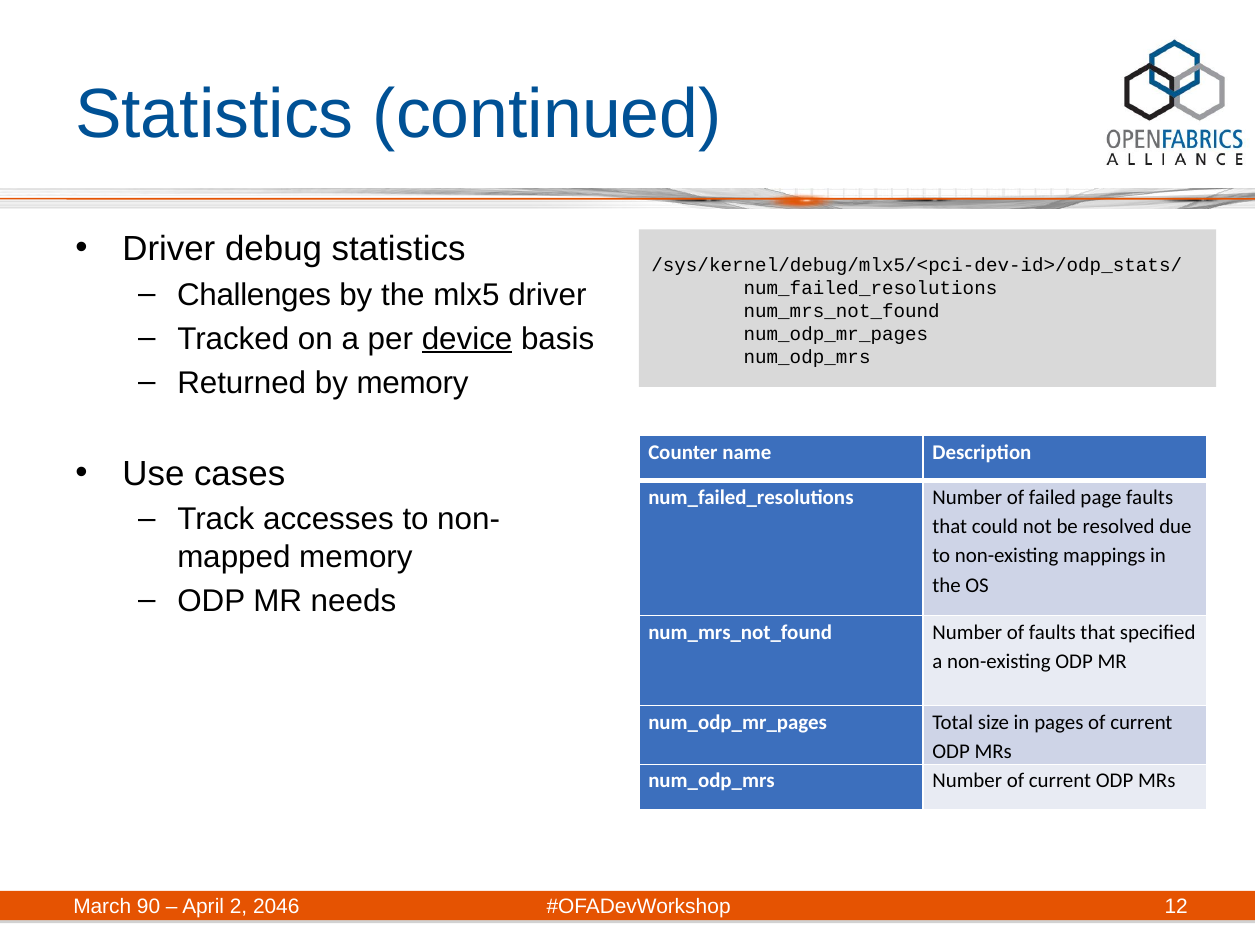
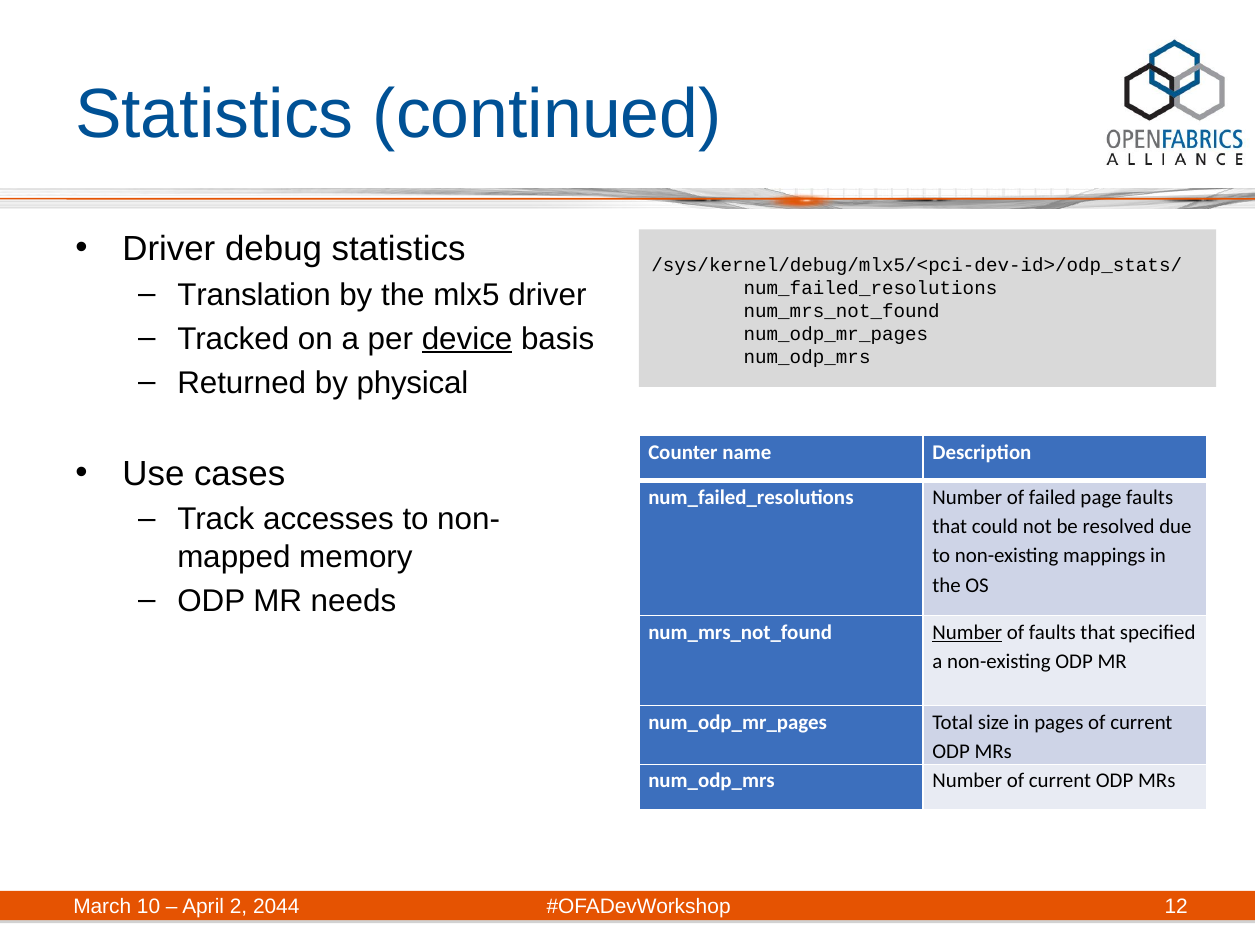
Challenges: Challenges -> Translation
by memory: memory -> physical
Number at (967, 633) underline: none -> present
90: 90 -> 10
2046: 2046 -> 2044
